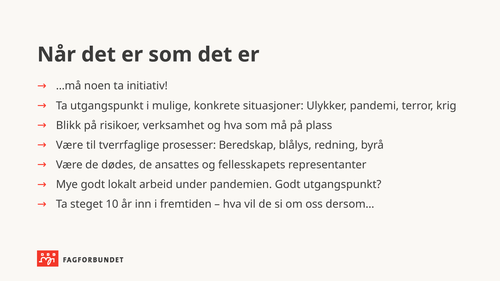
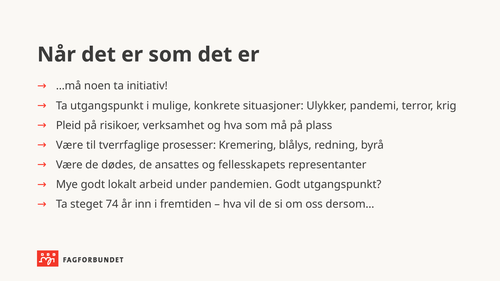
Blikk: Blikk -> Pleid
Beredskap: Beredskap -> Kremering
10: 10 -> 74
